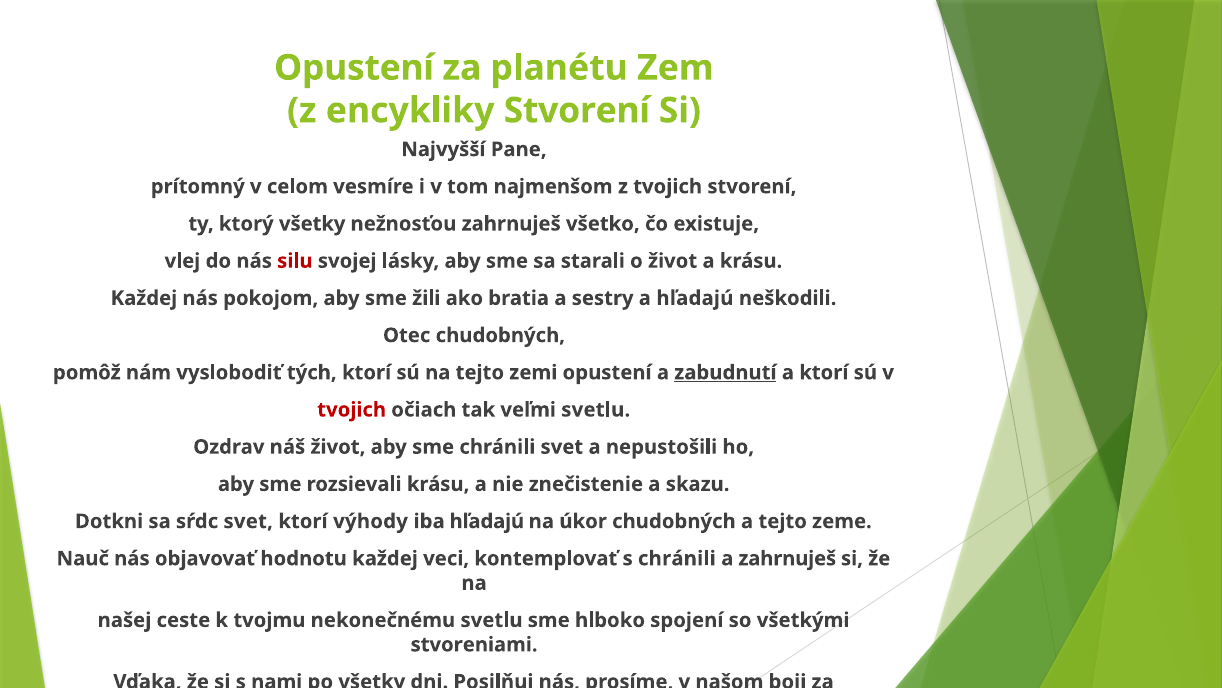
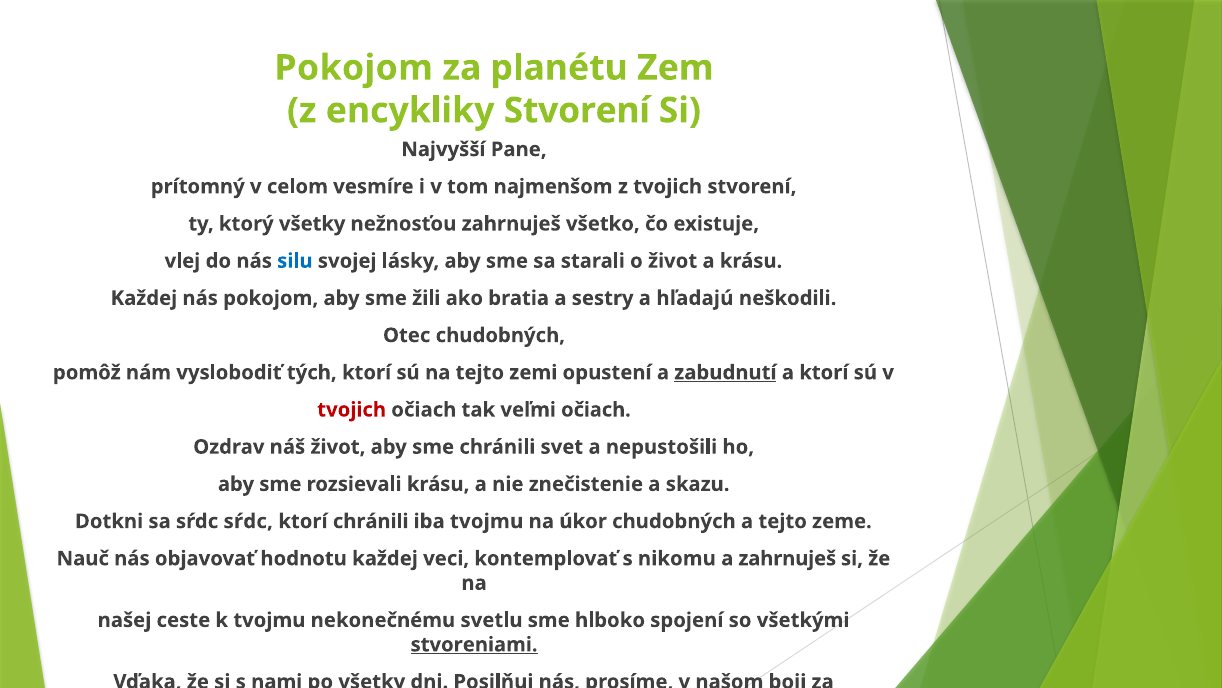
Opustení at (354, 68): Opustení -> Pokojom
silu colour: red -> blue
veľmi svetlu: svetlu -> očiach
sŕdc svet: svet -> sŕdc
ktorí výhody: výhody -> chránili
iba hľadajú: hľadajú -> tvojmu
s chránili: chránili -> nikomu
stvoreniami underline: none -> present
